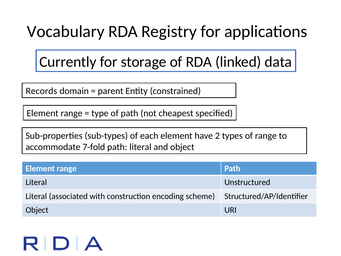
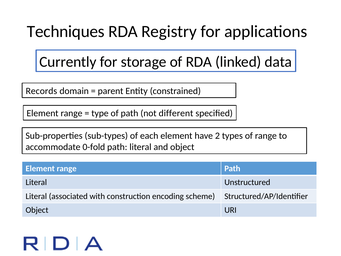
Vocabulary: Vocabulary -> Techniques
cheapest: cheapest -> different
7-fold: 7-fold -> 0-fold
